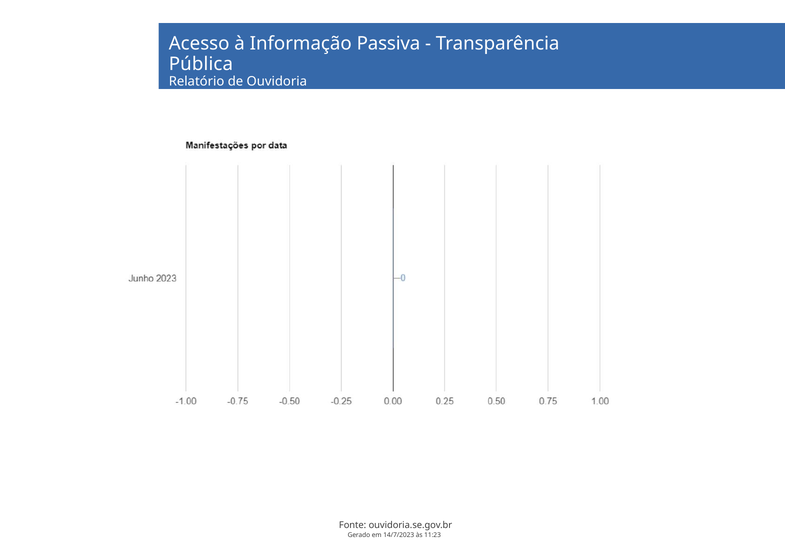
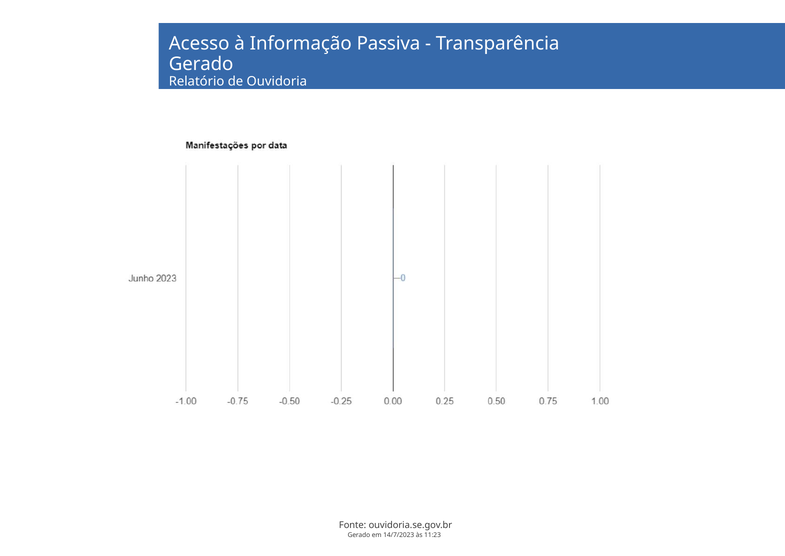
Pública at (201, 64): Pública -> Gerado
